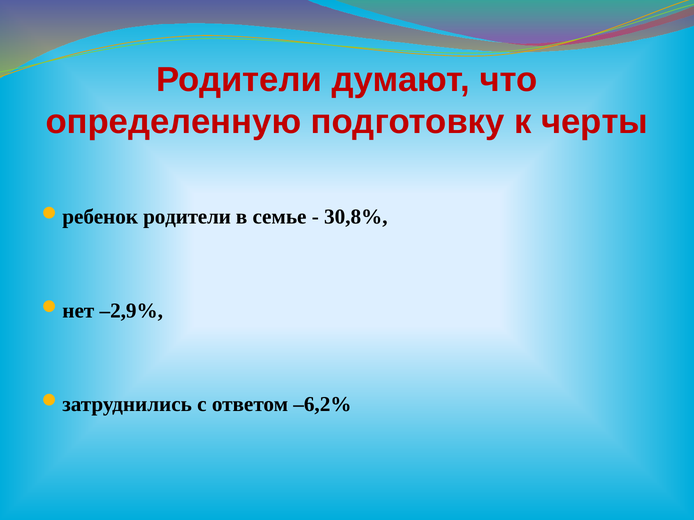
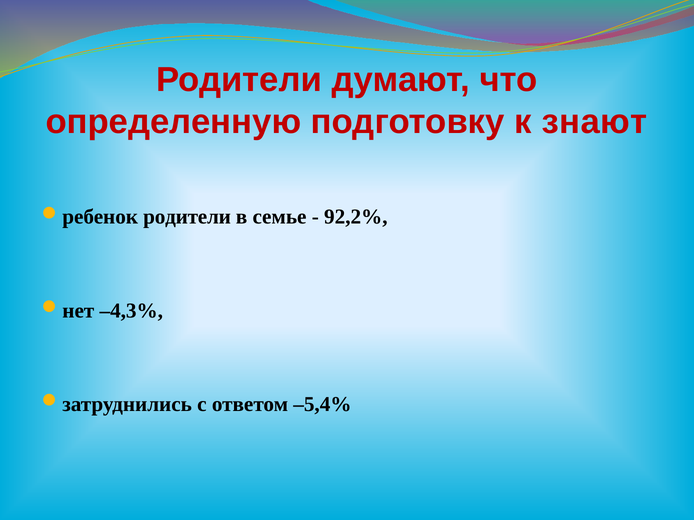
черты: черты -> знают
30,8%: 30,8% -> 92,2%
–2,9%: –2,9% -> –4,3%
–6,2%: –6,2% -> –5,4%
